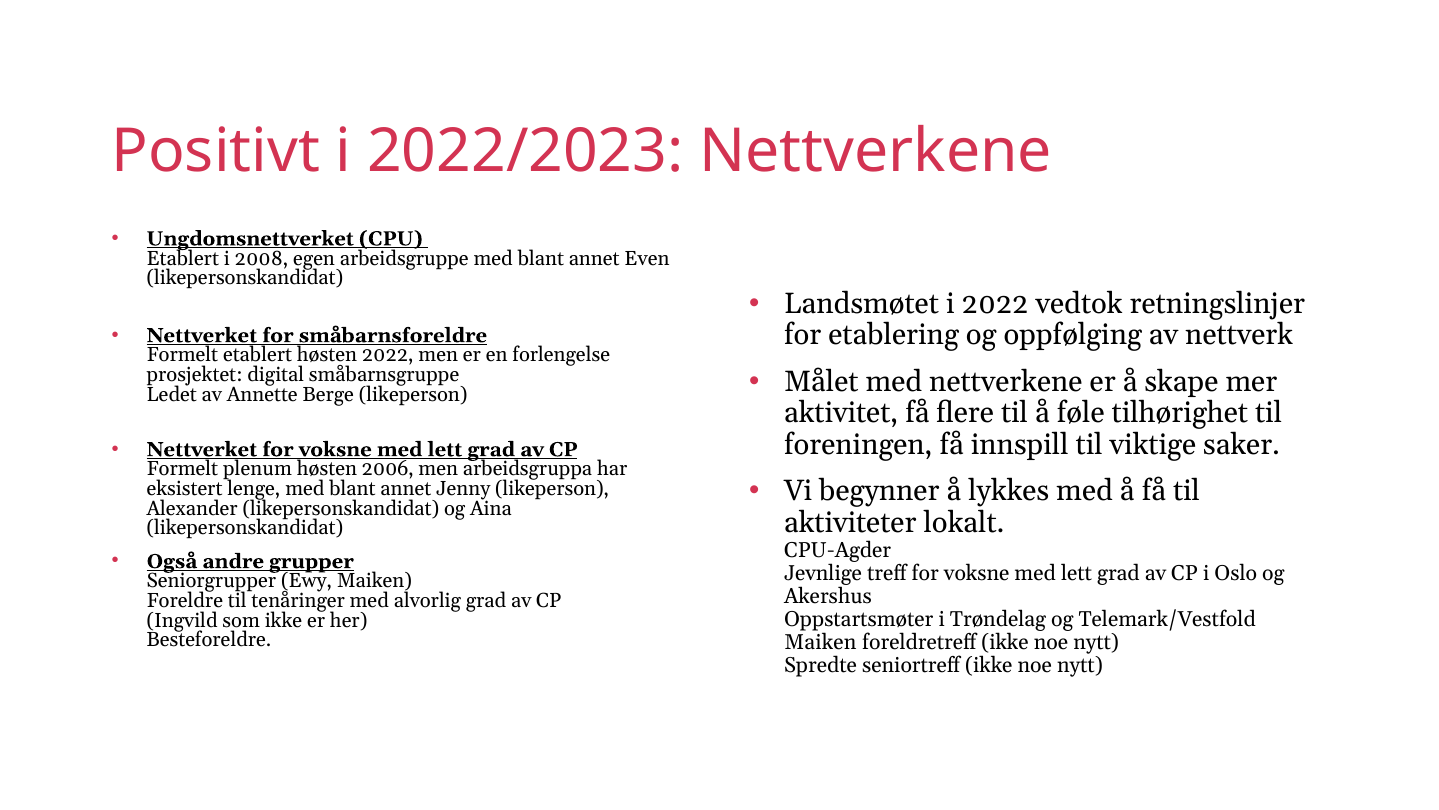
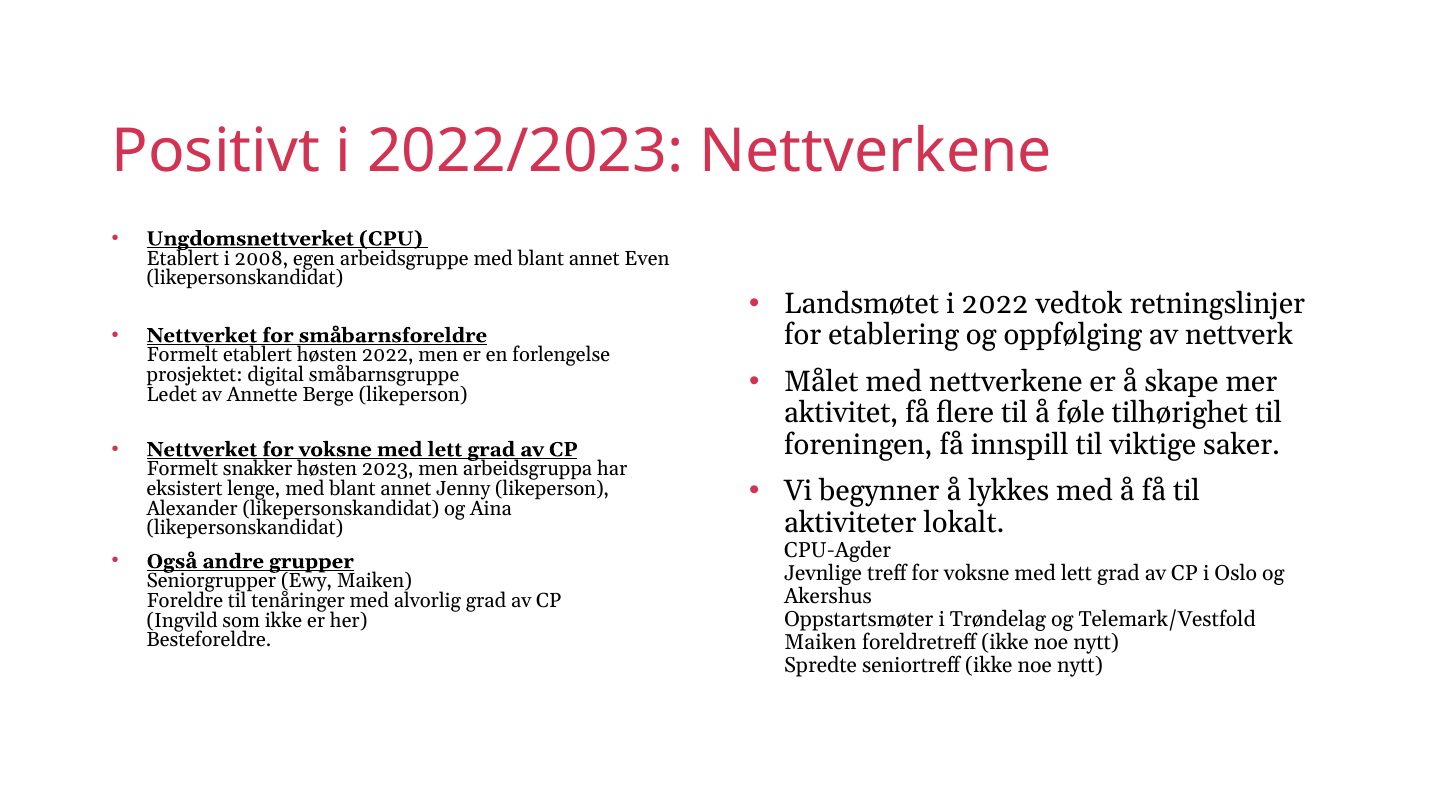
plenum: plenum -> snakker
2006: 2006 -> 2023
